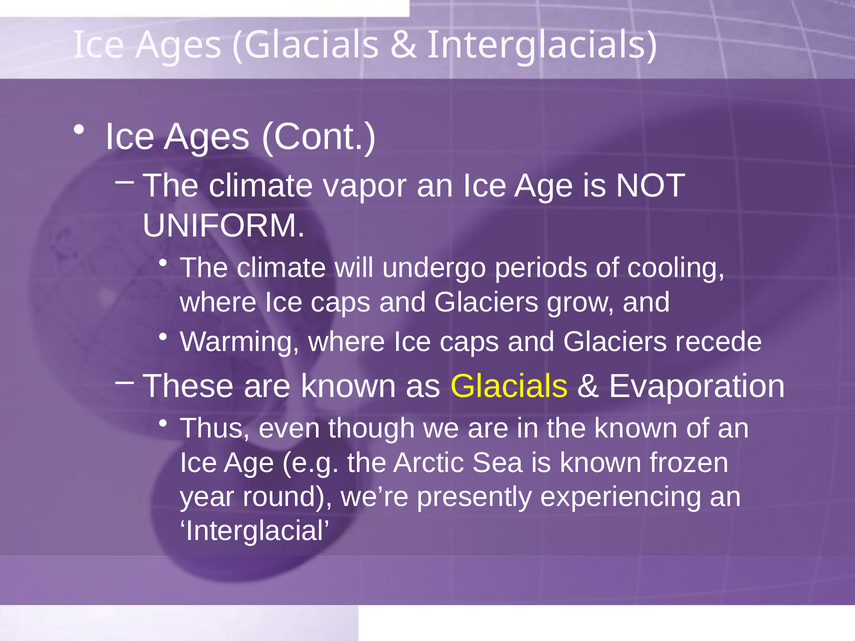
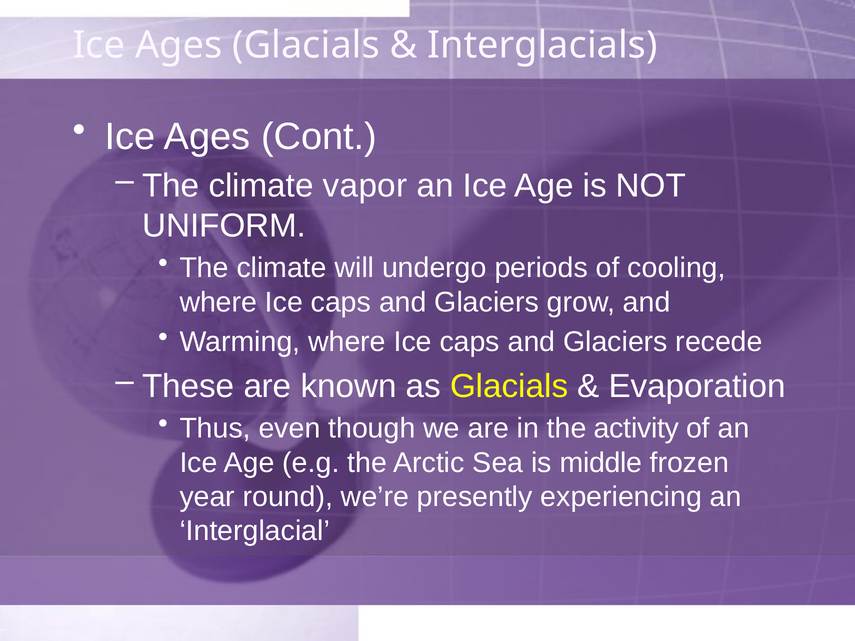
the known: known -> activity
is known: known -> middle
